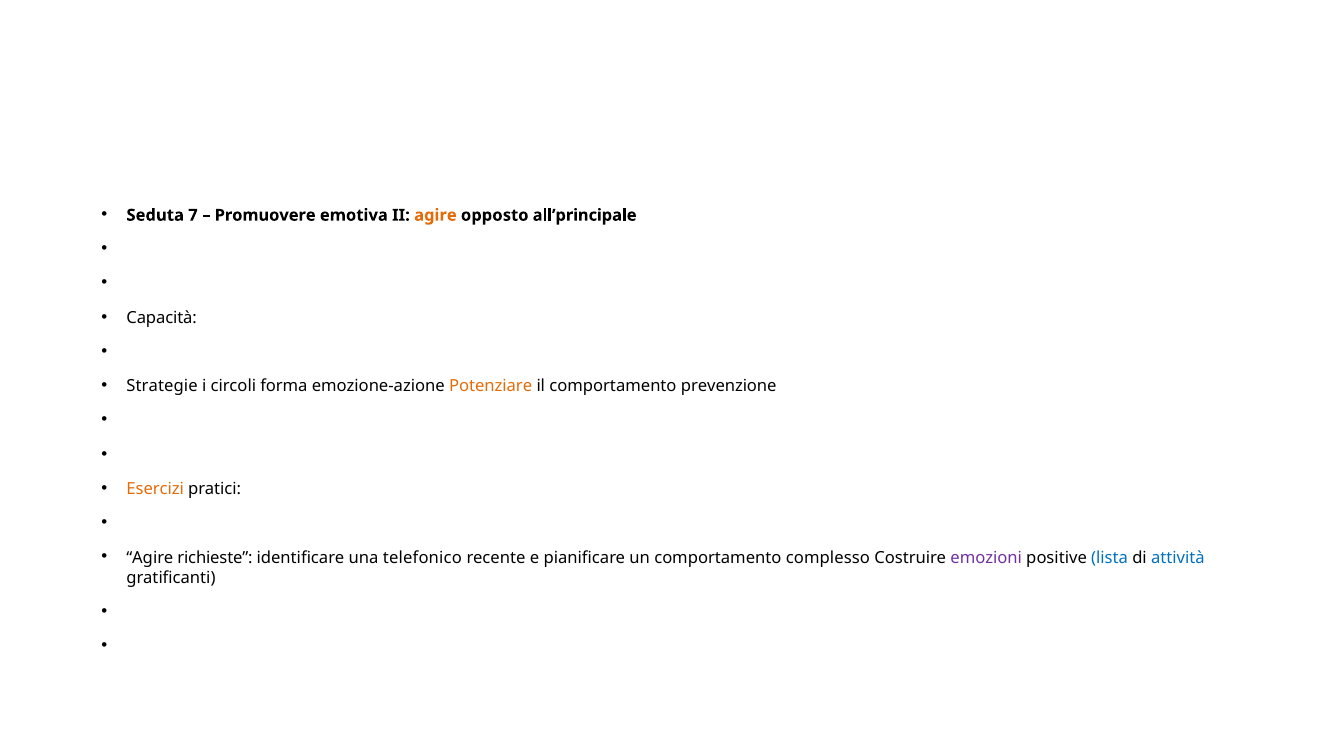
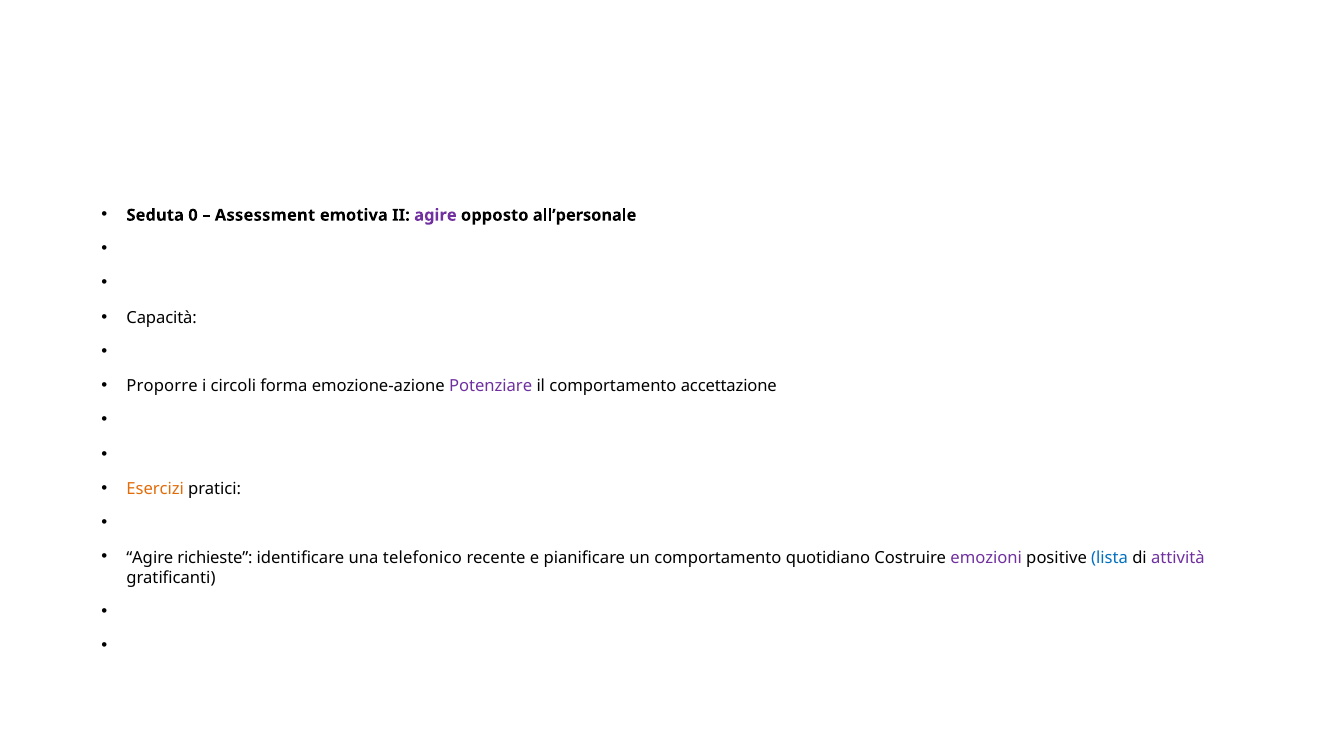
7: 7 -> 0
Promuovere: Promuovere -> Assessment
agire at (435, 215) colour: orange -> purple
all’principale: all’principale -> all’personale
Strategie: Strategie -> Proporre
Potenziare colour: orange -> purple
prevenzione: prevenzione -> accettazione
complesso: complesso -> quotidiano
attività colour: blue -> purple
